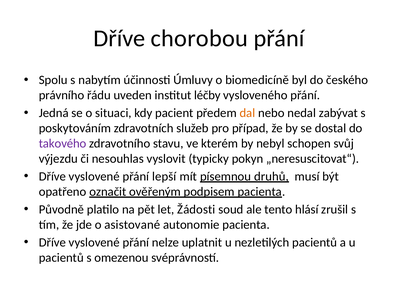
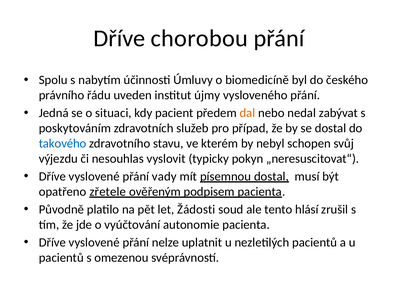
léčby: léčby -> újmy
takového colour: purple -> blue
lepší: lepší -> vady
písemnou druhů: druhů -> dostal
označit: označit -> zřetele
asistované: asistované -> vyúčtování
